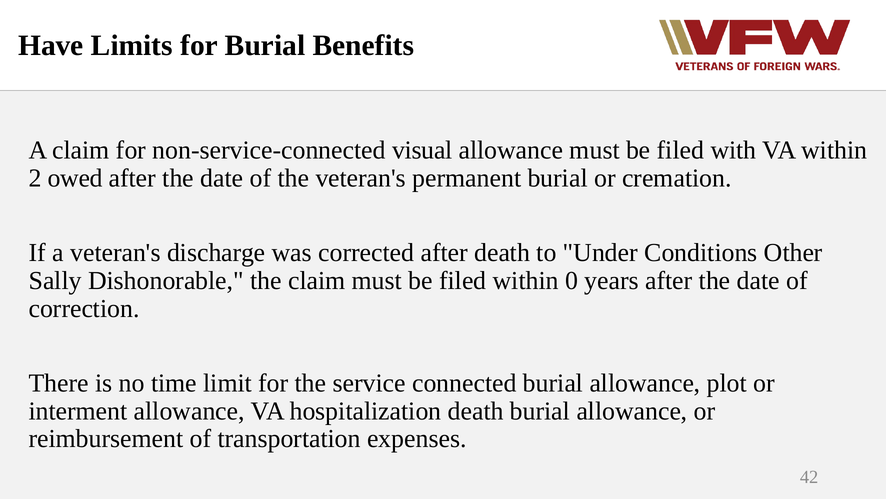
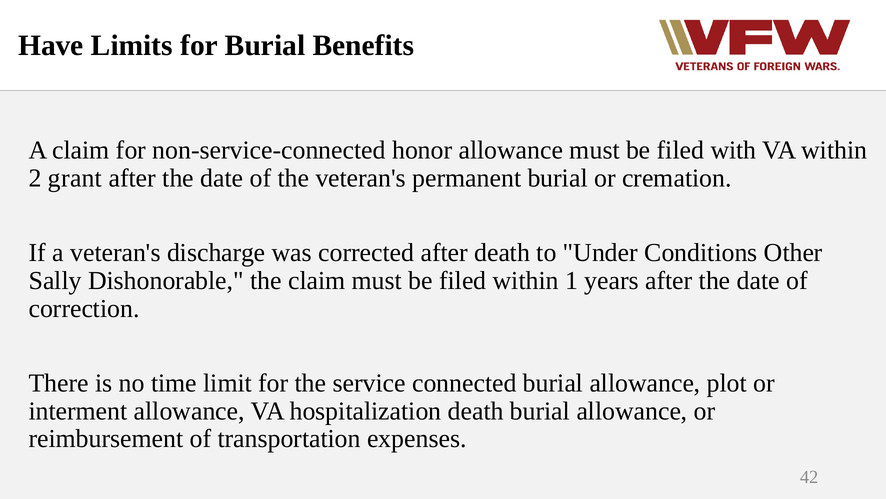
visual: visual -> honor
owed: owed -> grant
0: 0 -> 1
